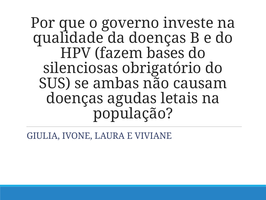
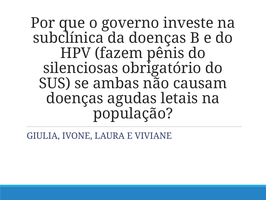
qualidade: qualidade -> subclínica
bases: bases -> pênis
